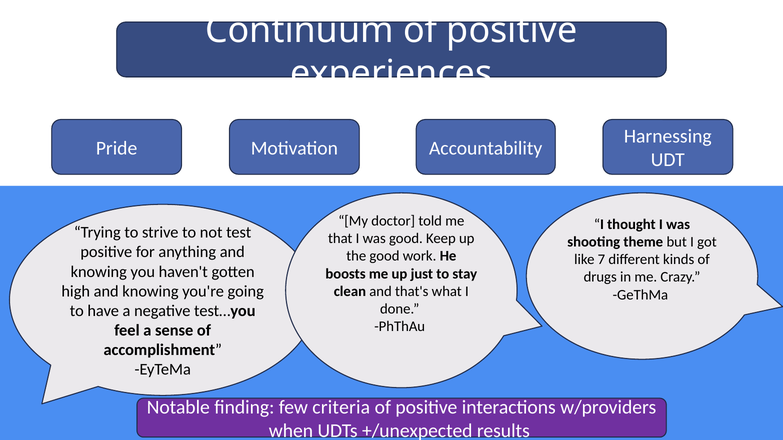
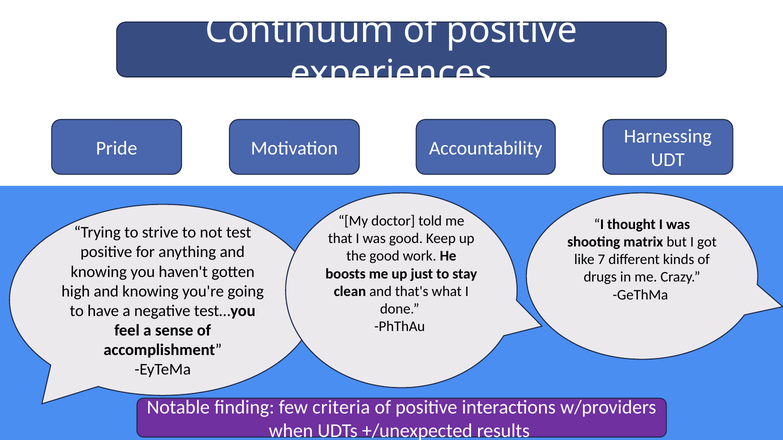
theme: theme -> matrix
